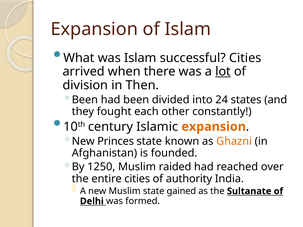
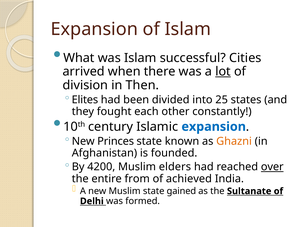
Been at (85, 100): Been -> Elites
24: 24 -> 25
expansion at (214, 127) colour: orange -> blue
1250: 1250 -> 4200
raided: raided -> elders
over underline: none -> present
entire cities: cities -> from
authority: authority -> achieved
